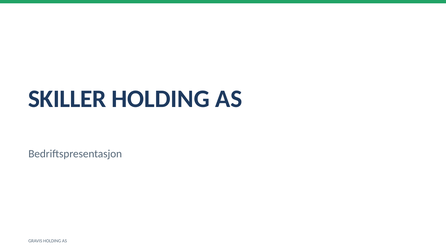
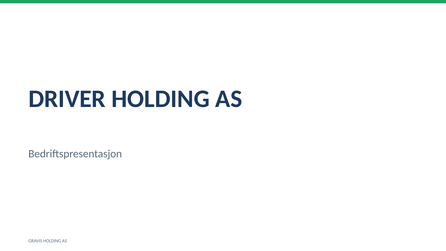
SKILLER: SKILLER -> DRIVER
